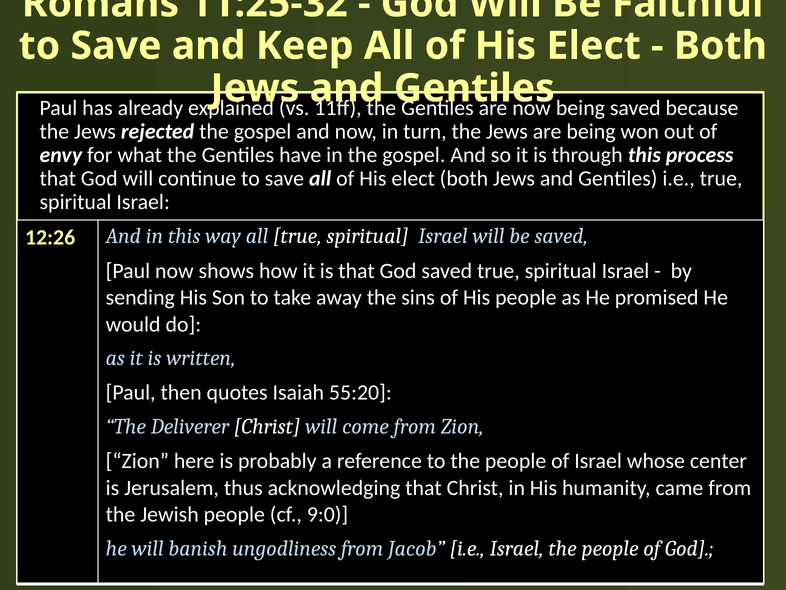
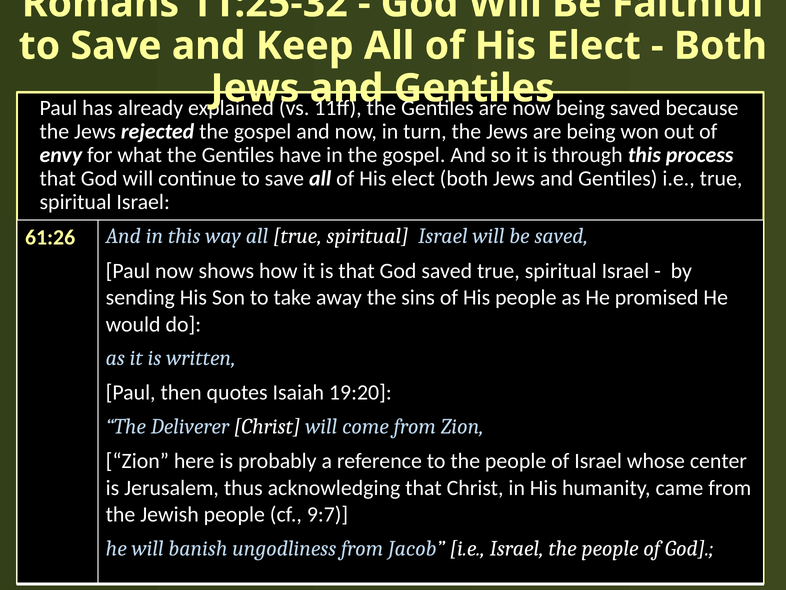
12:26: 12:26 -> 61:26
55:20: 55:20 -> 19:20
9:0: 9:0 -> 9:7
